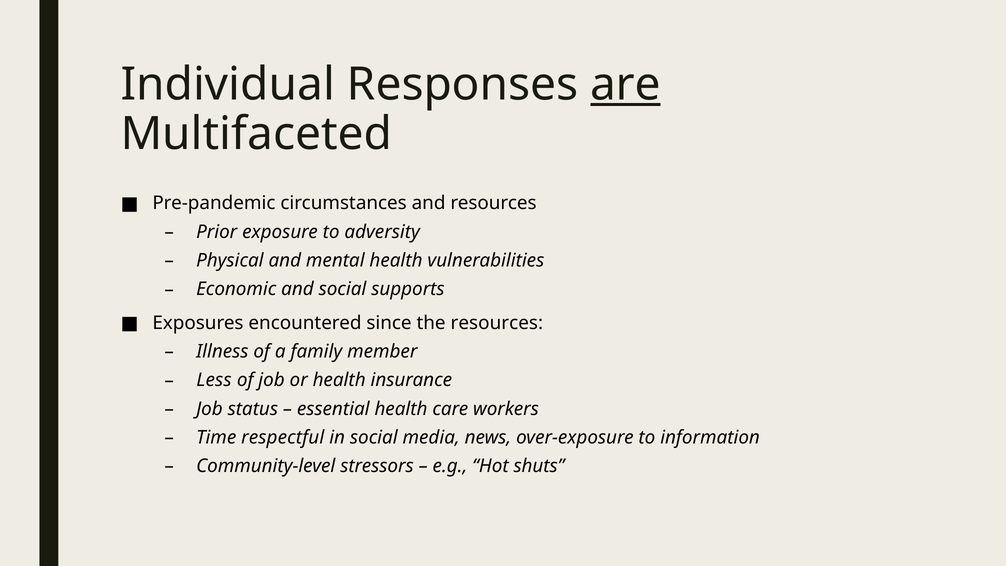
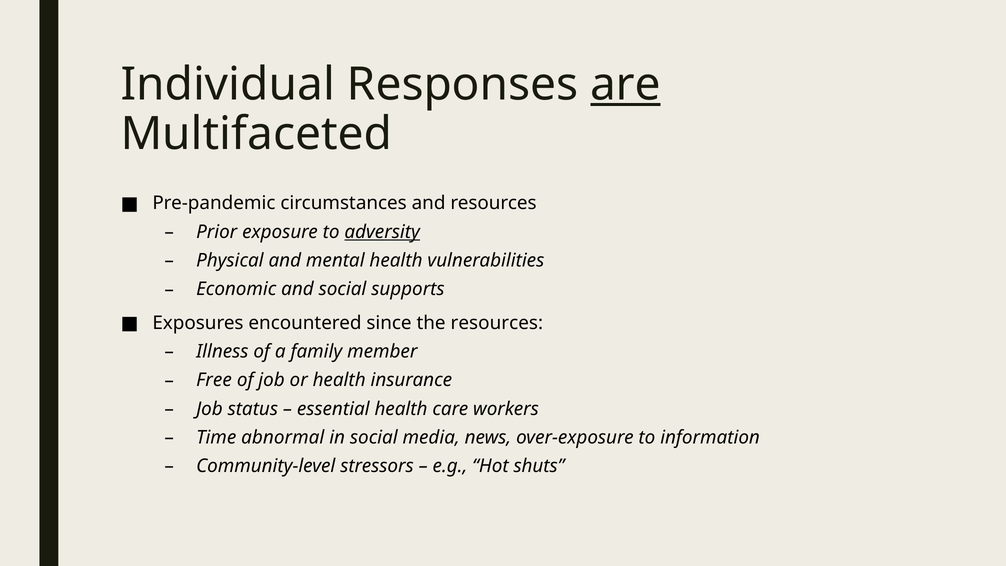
adversity underline: none -> present
Less: Less -> Free
respectful: respectful -> abnormal
